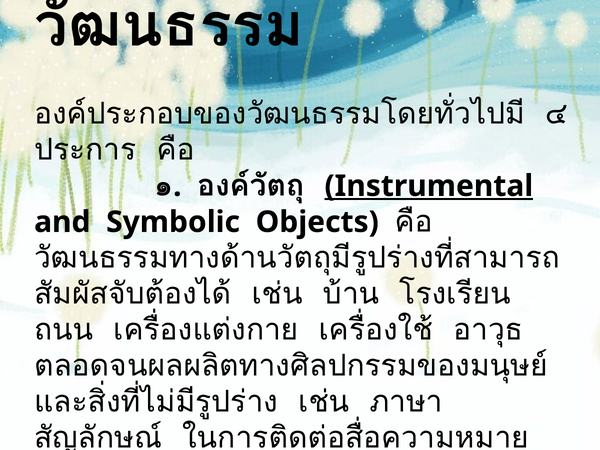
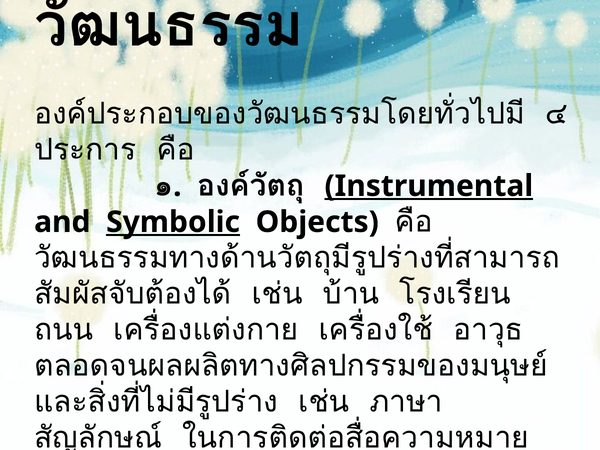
Symbolic underline: none -> present
